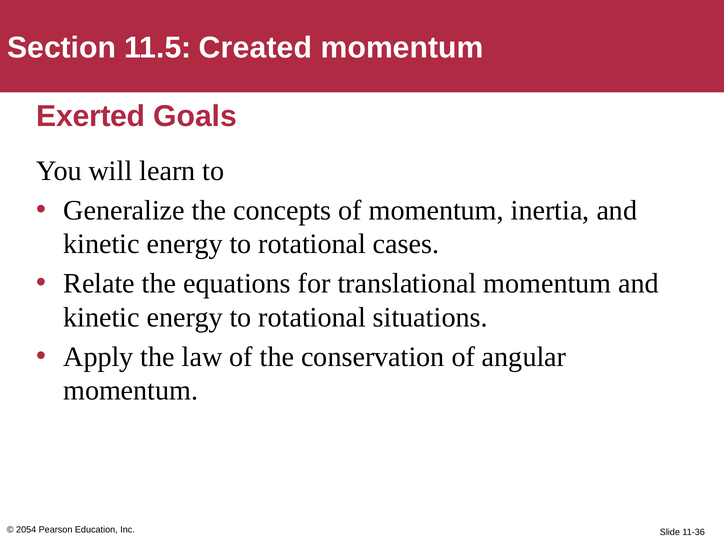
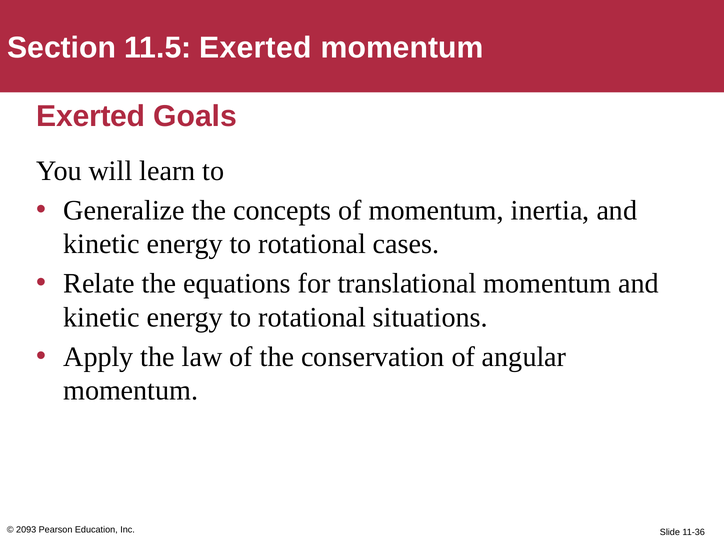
11.5 Created: Created -> Exerted
2054: 2054 -> 2093
